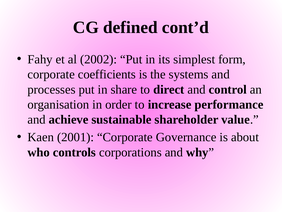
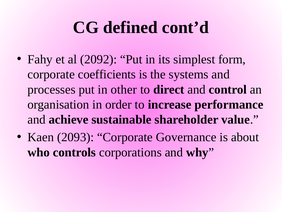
2002: 2002 -> 2092
share: share -> other
2001: 2001 -> 2093
